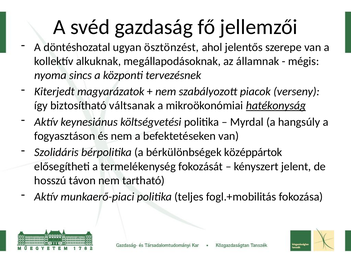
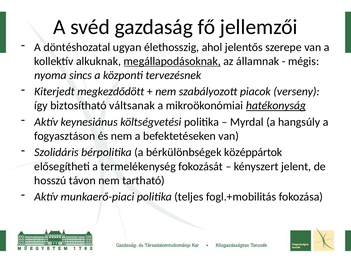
ösztönzést: ösztönzést -> élethosszig
megállapodásoknak underline: none -> present
magyarázatok: magyarázatok -> megkezdődött
